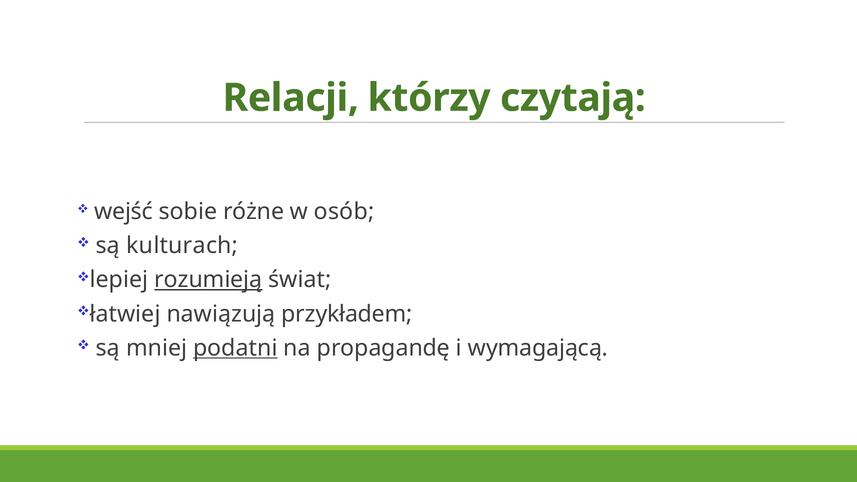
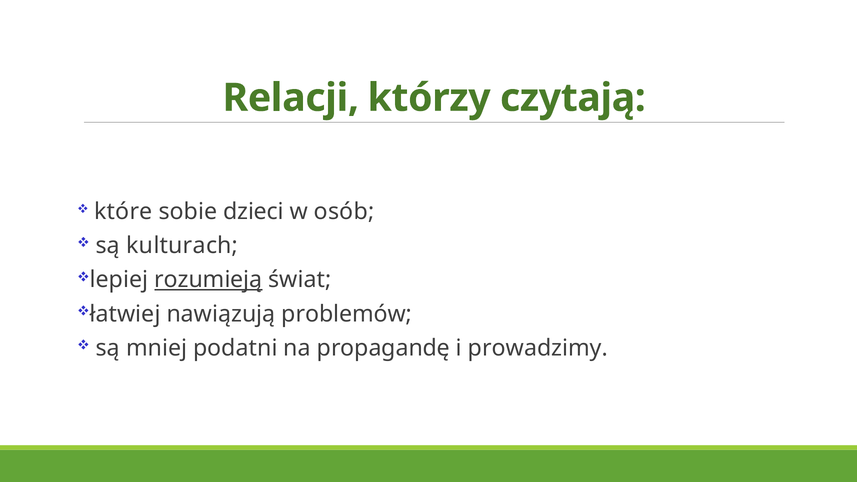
wejść: wejść -> które
różne: różne -> dzieci
przykładem: przykładem -> problemów
podatni underline: present -> none
wymagającą: wymagającą -> prowadzimy
